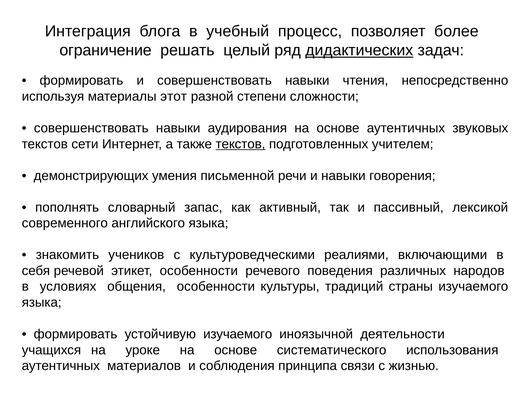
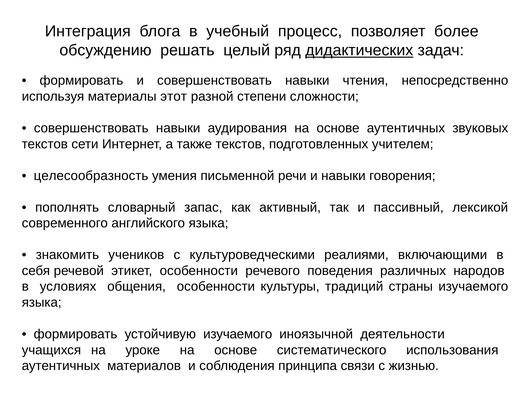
ограничение: ограничение -> обсуждению
текстов at (240, 144) underline: present -> none
демонстрирующих: демонстрирующих -> целесообразность
